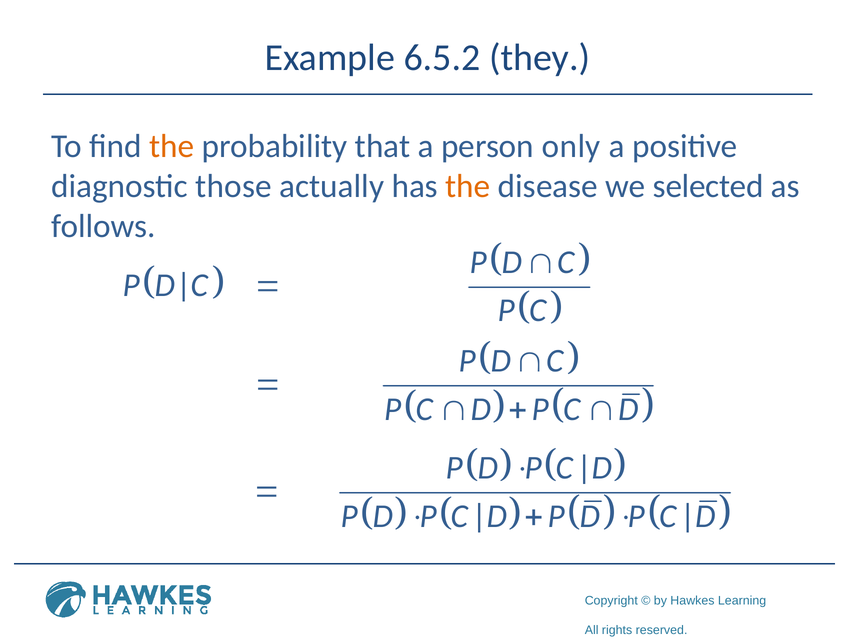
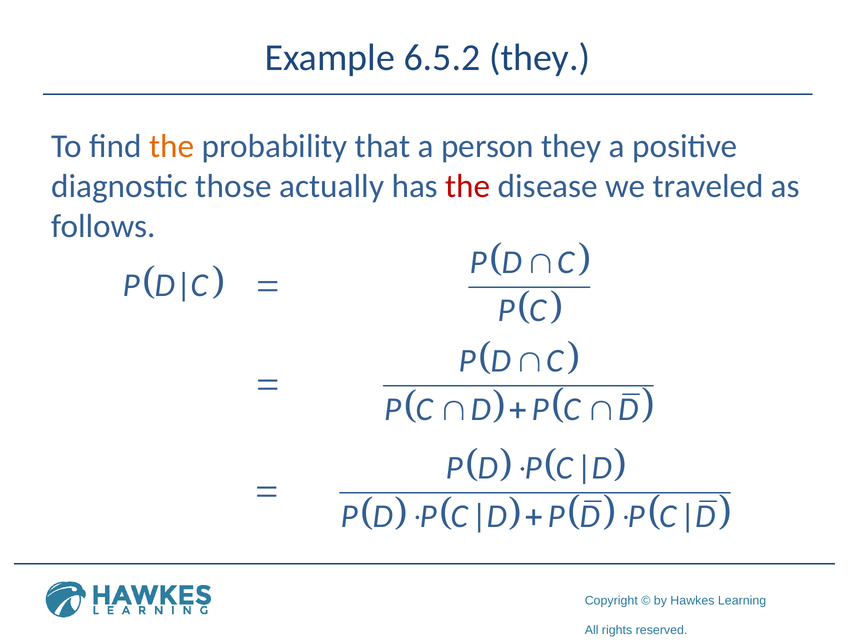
person only: only -> they
the at (468, 186) colour: orange -> red
selected: selected -> traveled
